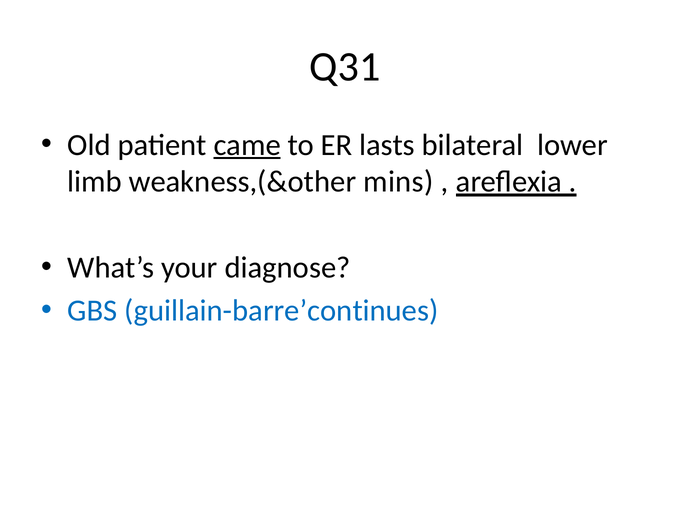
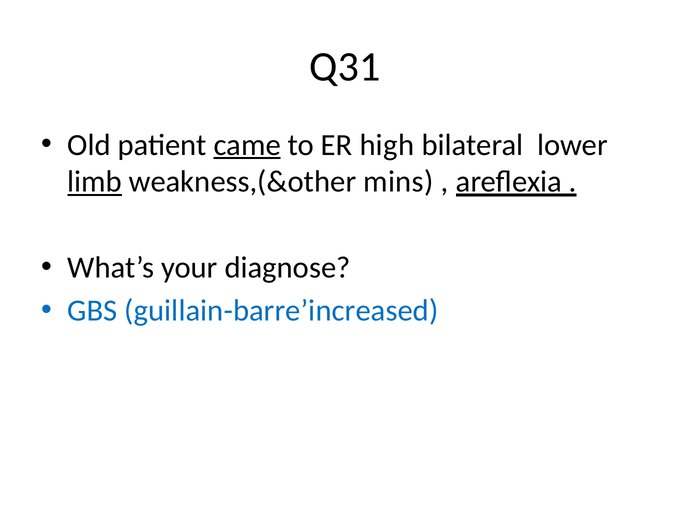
lasts: lasts -> high
limb underline: none -> present
guillain-barre’continues: guillain-barre’continues -> guillain-barre’increased
